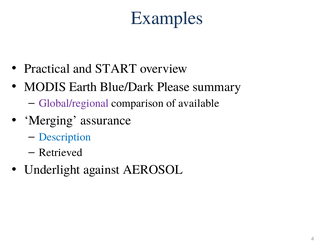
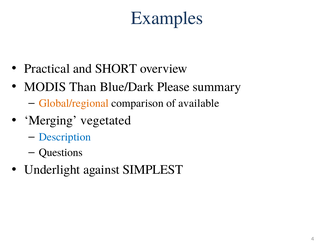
START: START -> SHORT
Earth: Earth -> Than
Global/regional colour: purple -> orange
assurance: assurance -> vegetated
Retrieved: Retrieved -> Questions
AEROSOL: AEROSOL -> SIMPLEST
